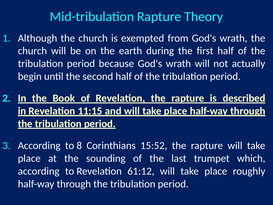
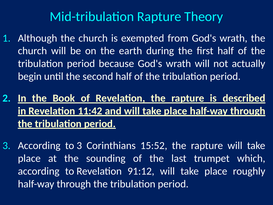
11:15: 11:15 -> 11:42
to 8: 8 -> 3
61:12: 61:12 -> 91:12
